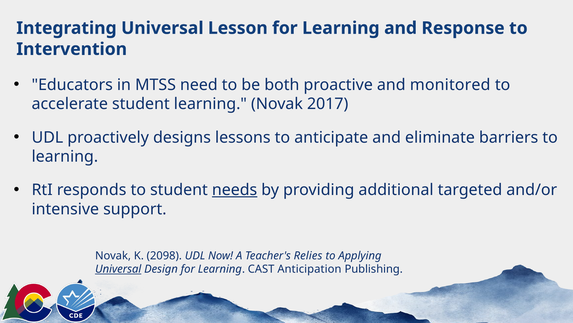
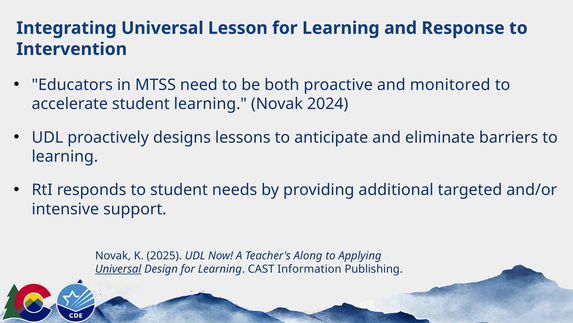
2017: 2017 -> 2024
needs underline: present -> none
2098: 2098 -> 2025
Relies: Relies -> Along
Anticipation: Anticipation -> Information
